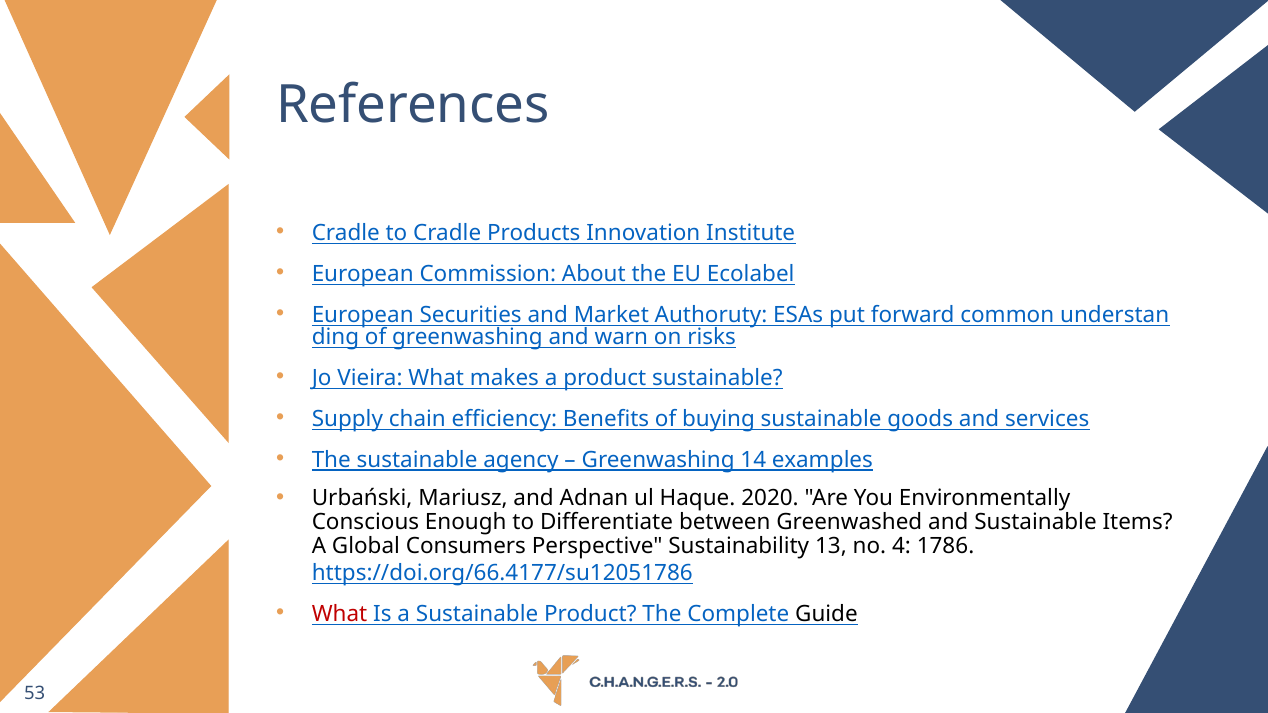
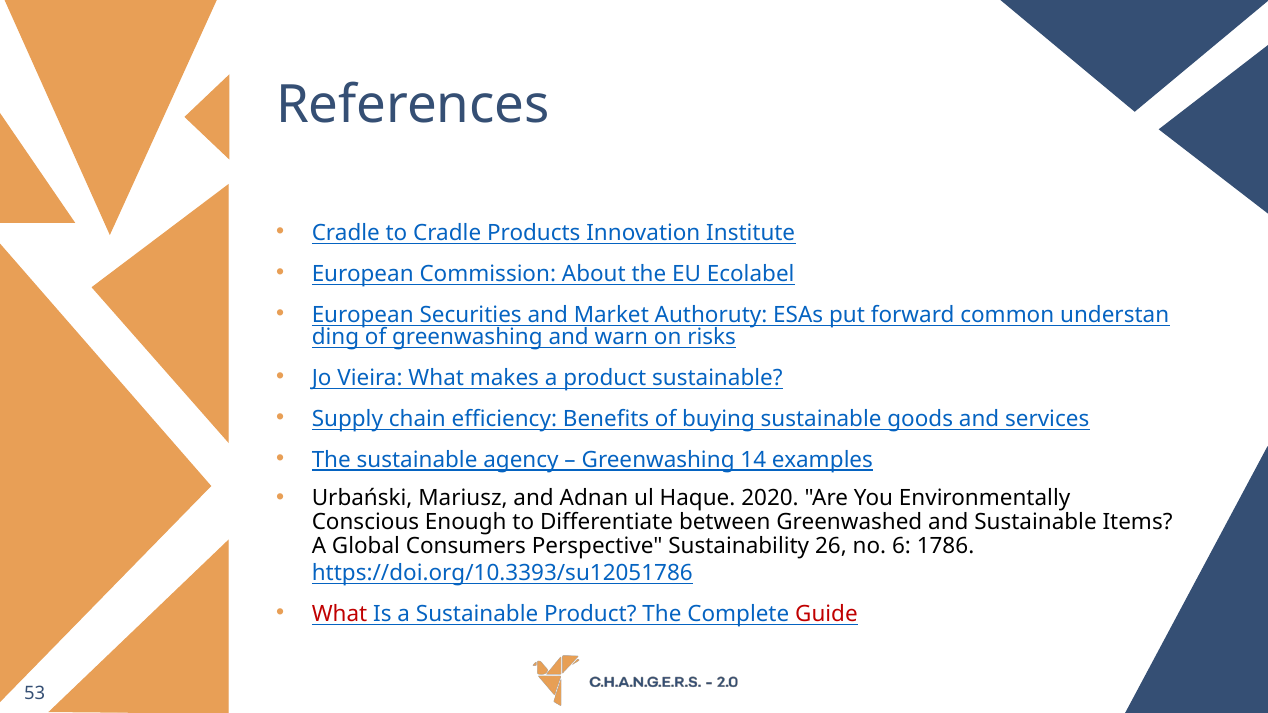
13: 13 -> 26
4: 4 -> 6
https://doi.org/66.4177/su12051786: https://doi.org/66.4177/su12051786 -> https://doi.org/10.3393/su12051786
Guide colour: black -> red
